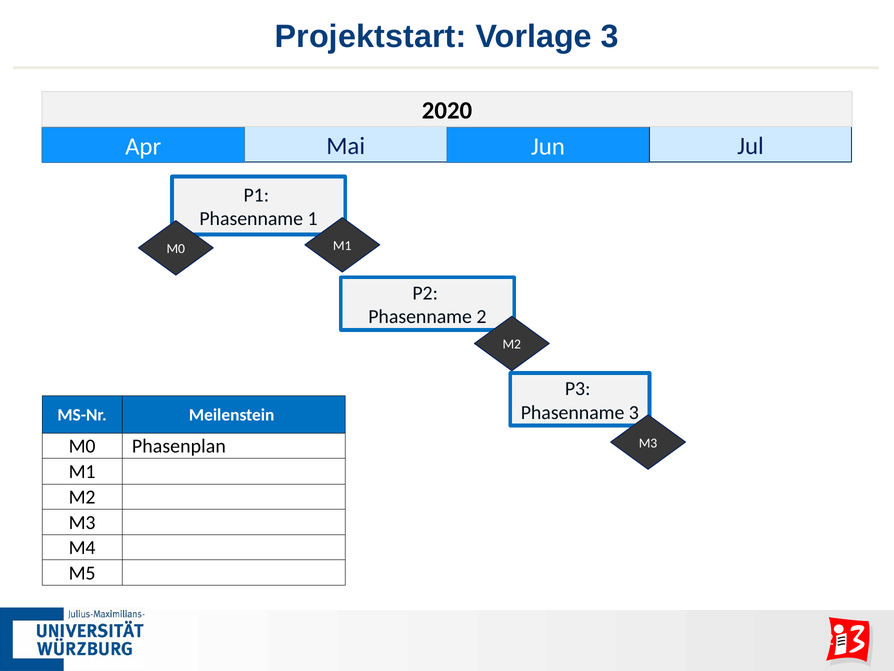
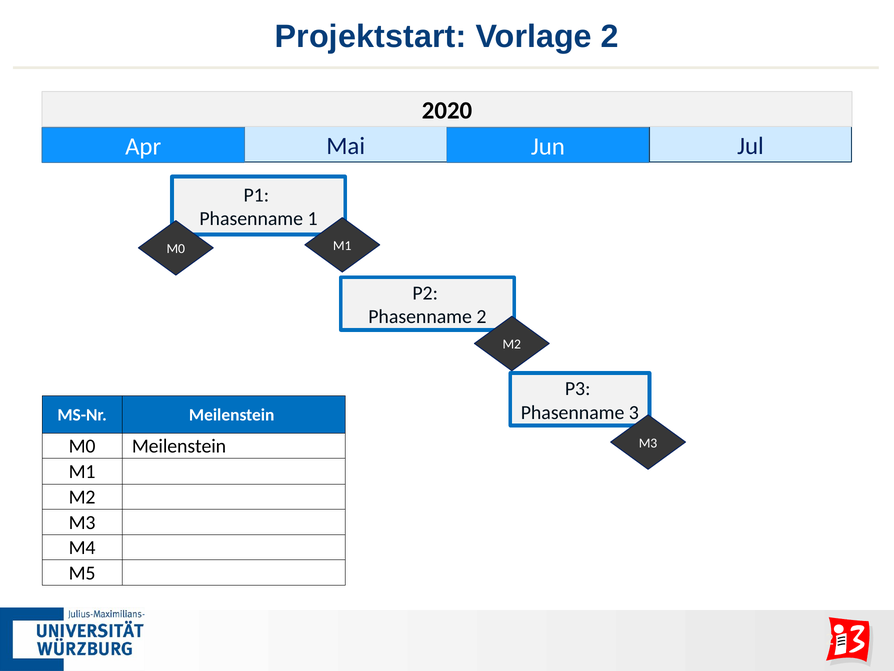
Vorlage 3: 3 -> 2
M0 Phasenplan: Phasenplan -> Meilenstein
